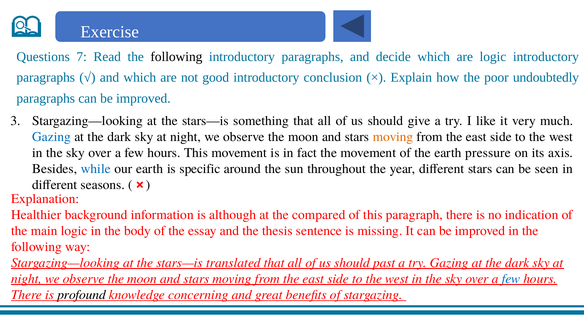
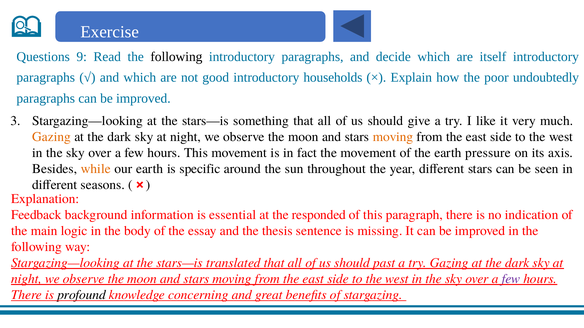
7: 7 -> 9
are logic: logic -> itself
conclusion: conclusion -> households
Gazing at (52, 137) colour: blue -> orange
while colour: blue -> orange
Healthier: Healthier -> Feedback
although: although -> essential
compared: compared -> responded
few at (511, 279) colour: blue -> purple
